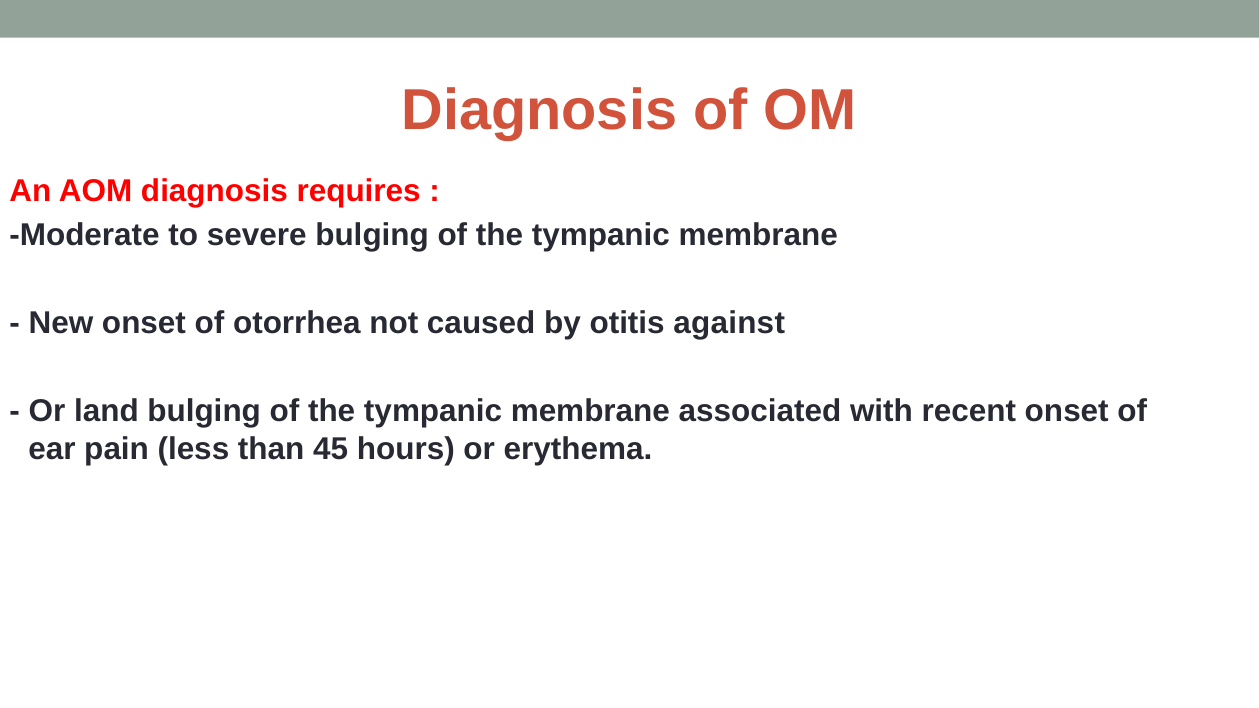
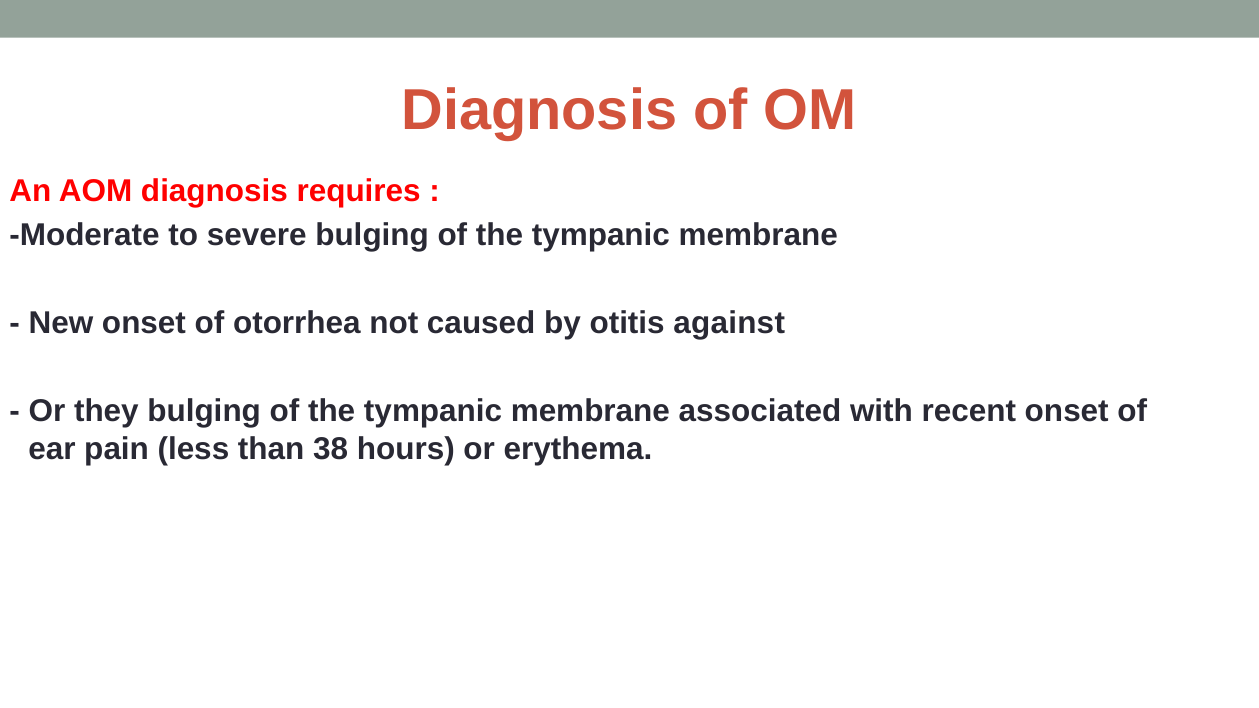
land: land -> they
45: 45 -> 38
